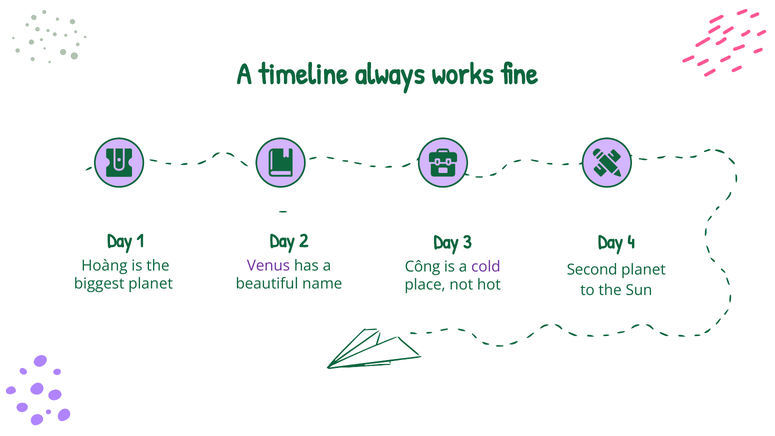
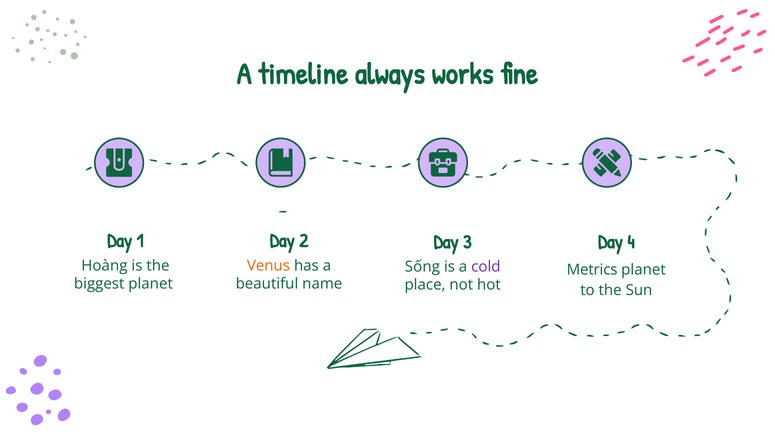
Venus colour: purple -> orange
Công: Công -> Sống
Second: Second -> Metrics
